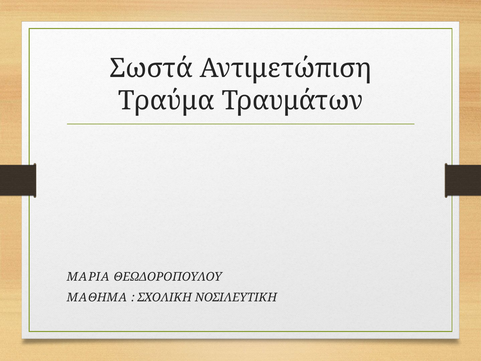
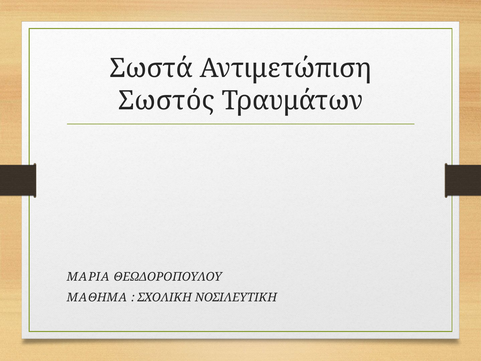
Τραύμα: Τραύμα -> Σωστός
